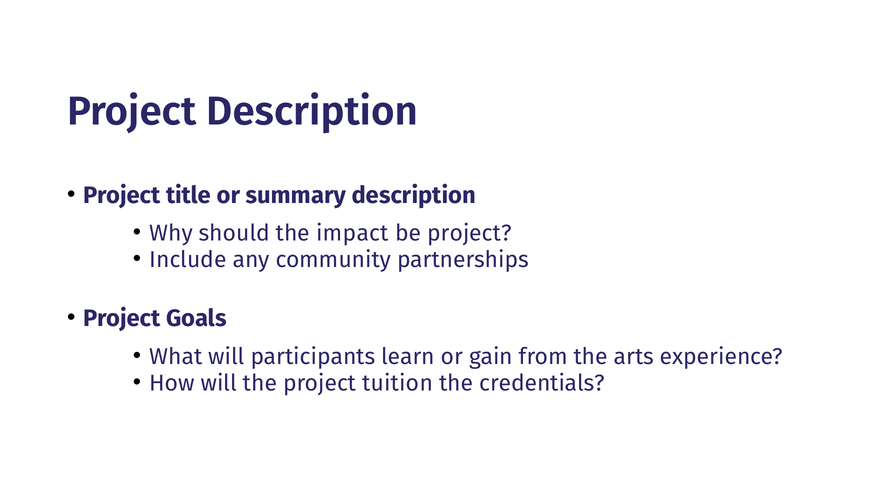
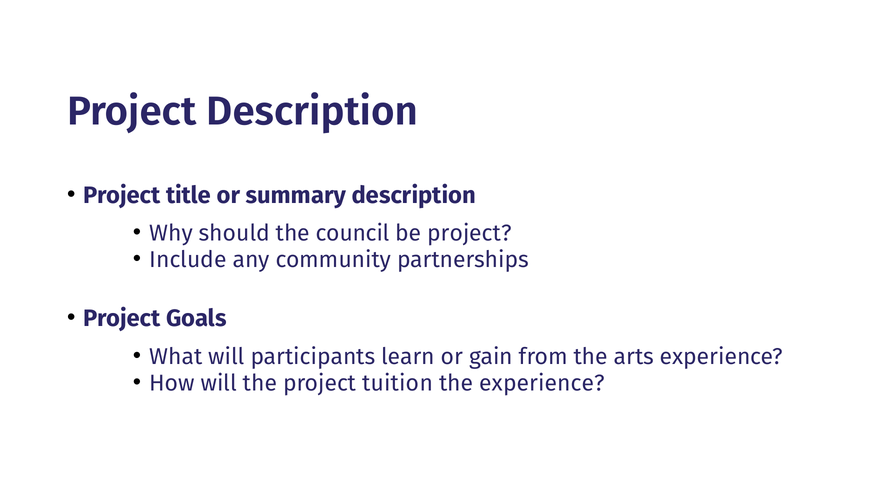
impact: impact -> council
the credentials: credentials -> experience
